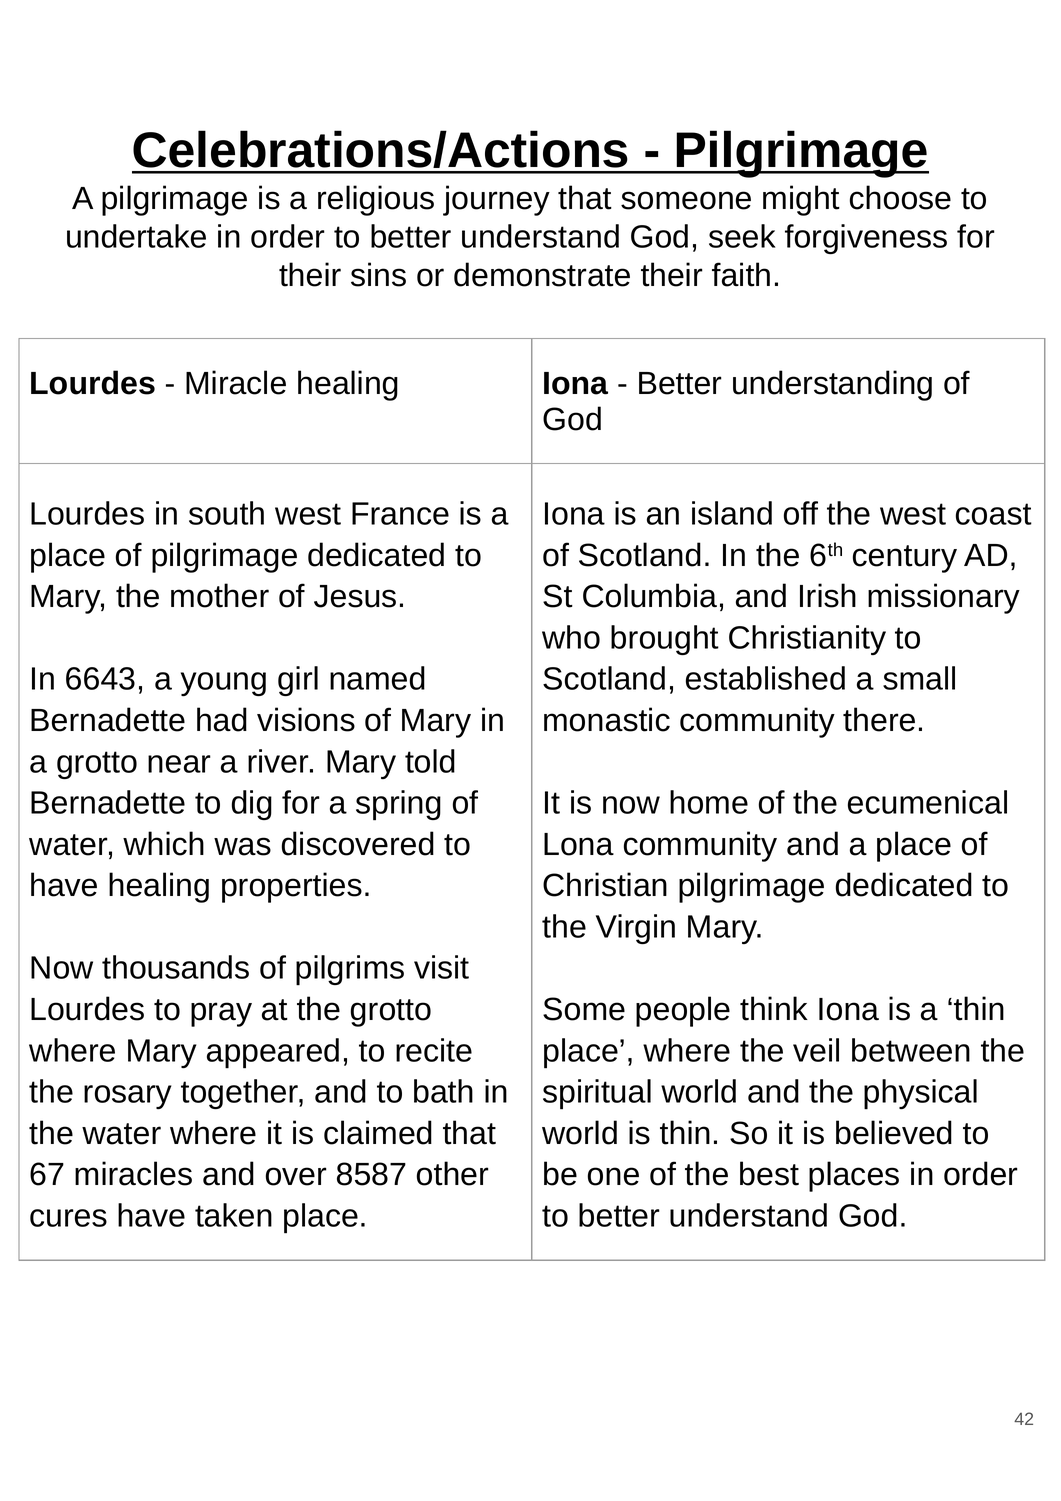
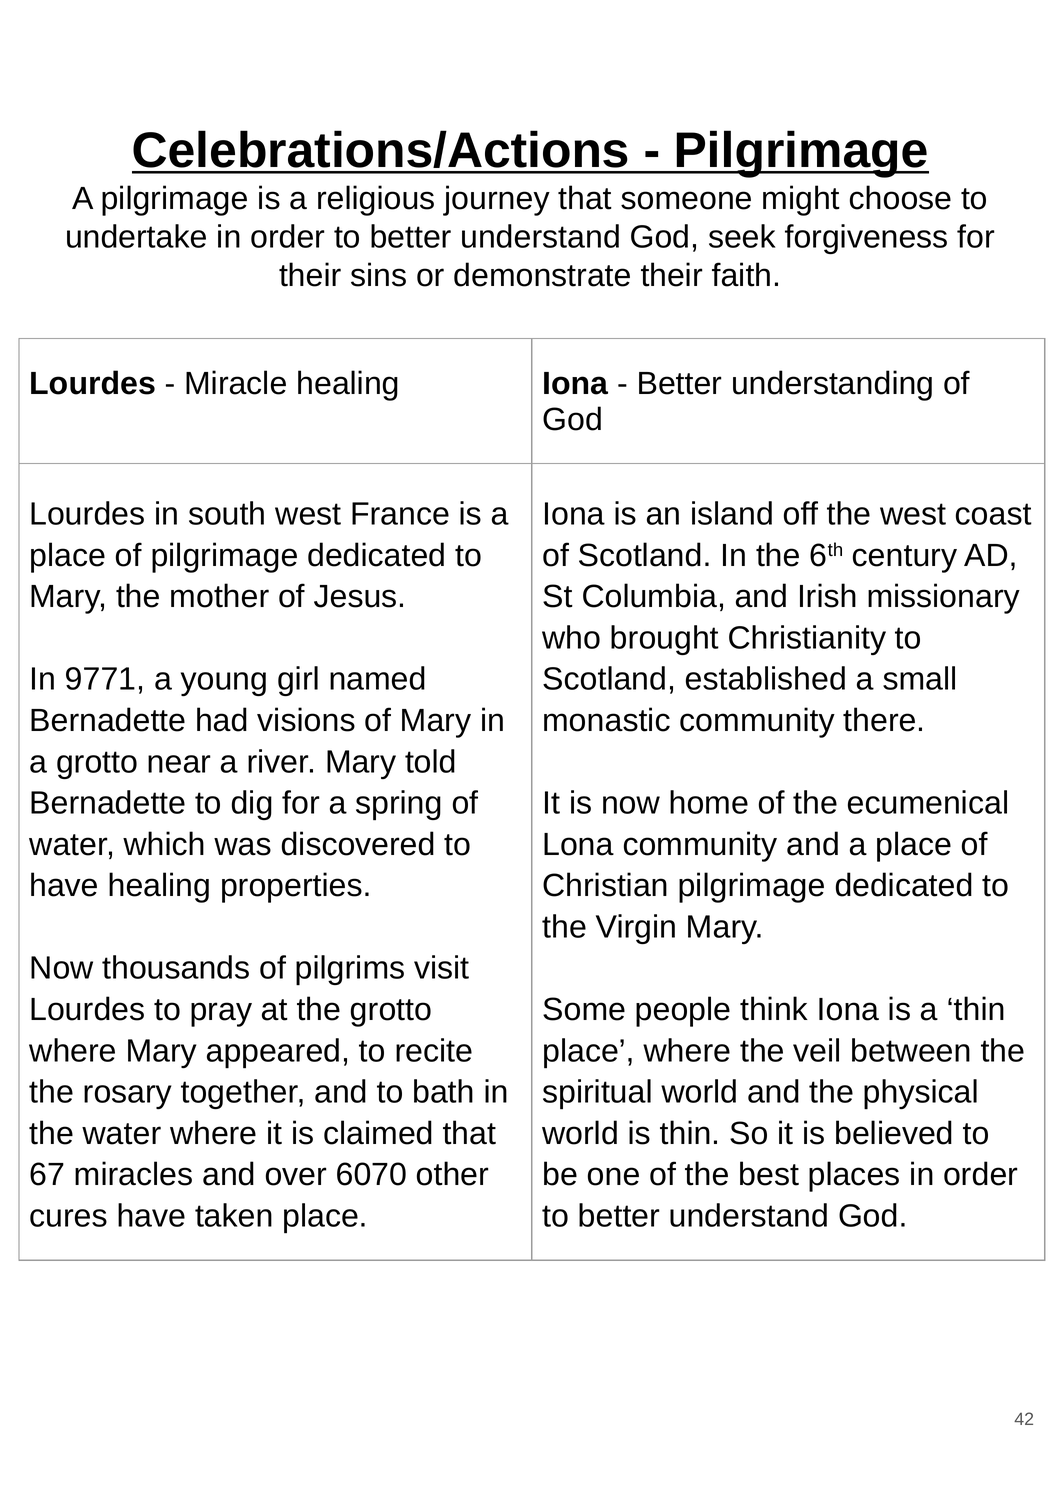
6643: 6643 -> 9771
8587: 8587 -> 6070
